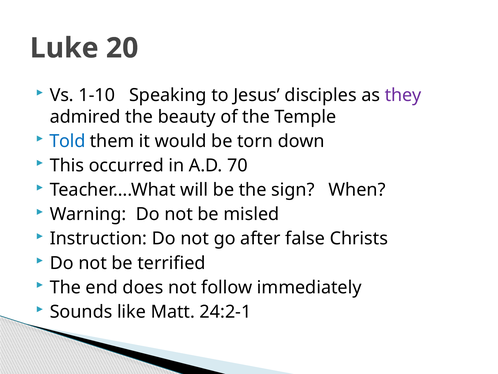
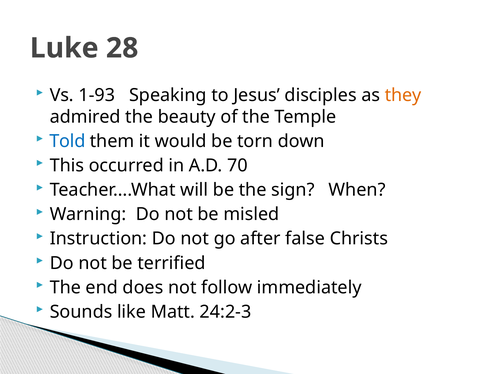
20: 20 -> 28
1-10: 1-10 -> 1-93
they colour: purple -> orange
24:2-1: 24:2-1 -> 24:2-3
